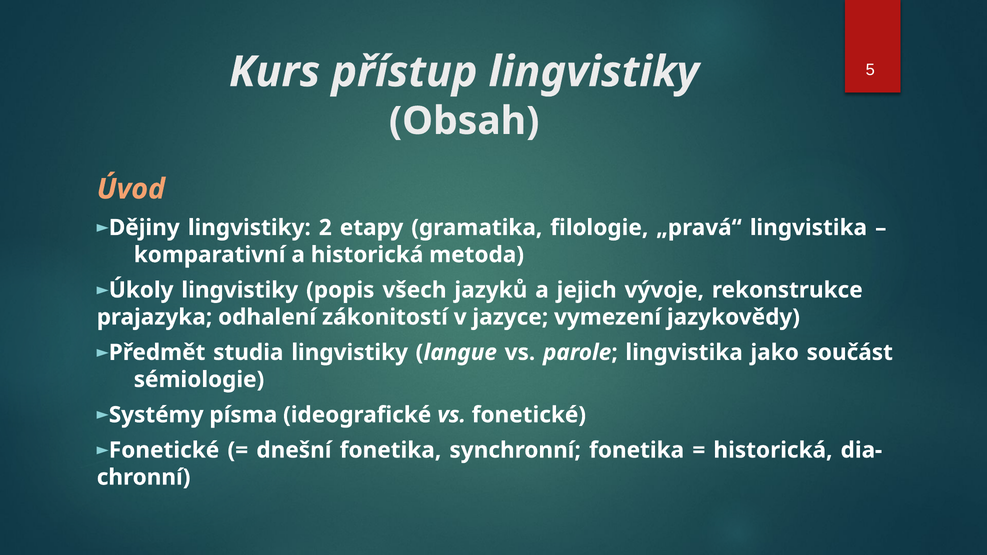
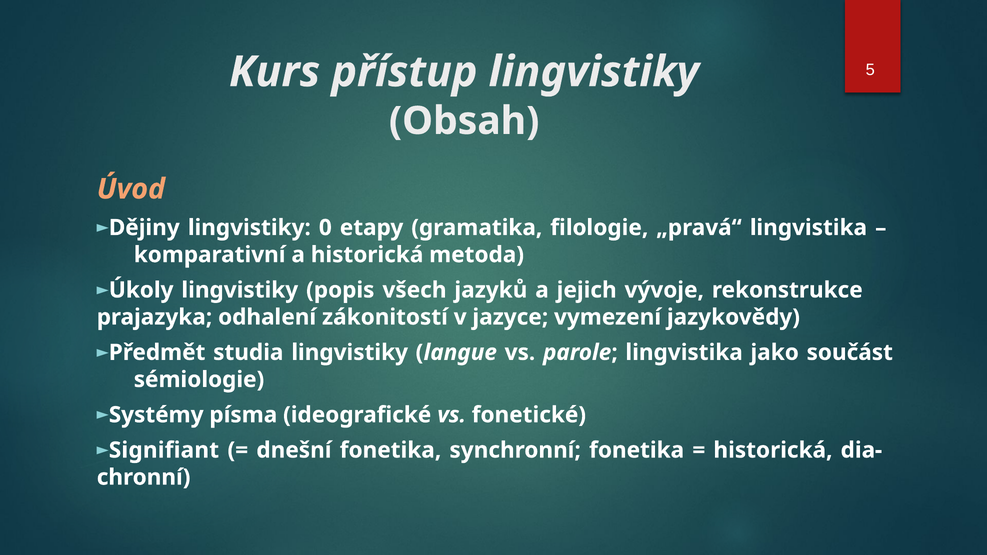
2: 2 -> 0
Fonetické at (164, 450): Fonetické -> Signifiant
